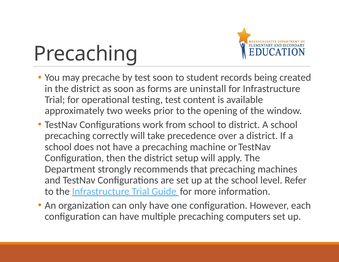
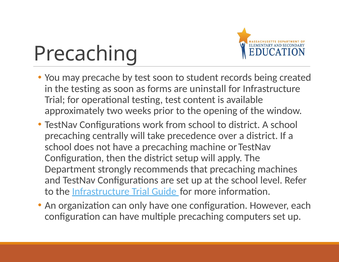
in the district: district -> testing
correctly: correctly -> centrally
